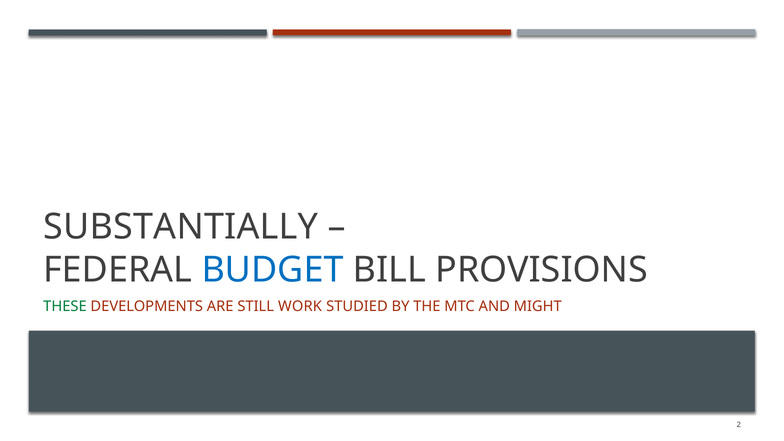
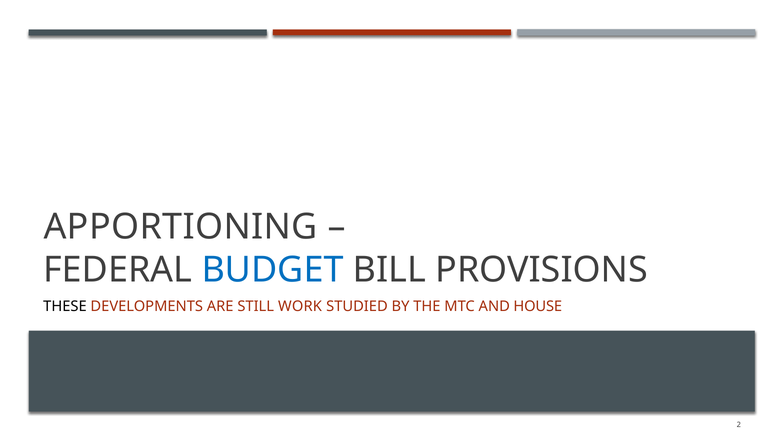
SUBSTANTIALLY: SUBSTANTIALLY -> APPORTIONING
THESE colour: green -> black
MIGHT: MIGHT -> HOUSE
